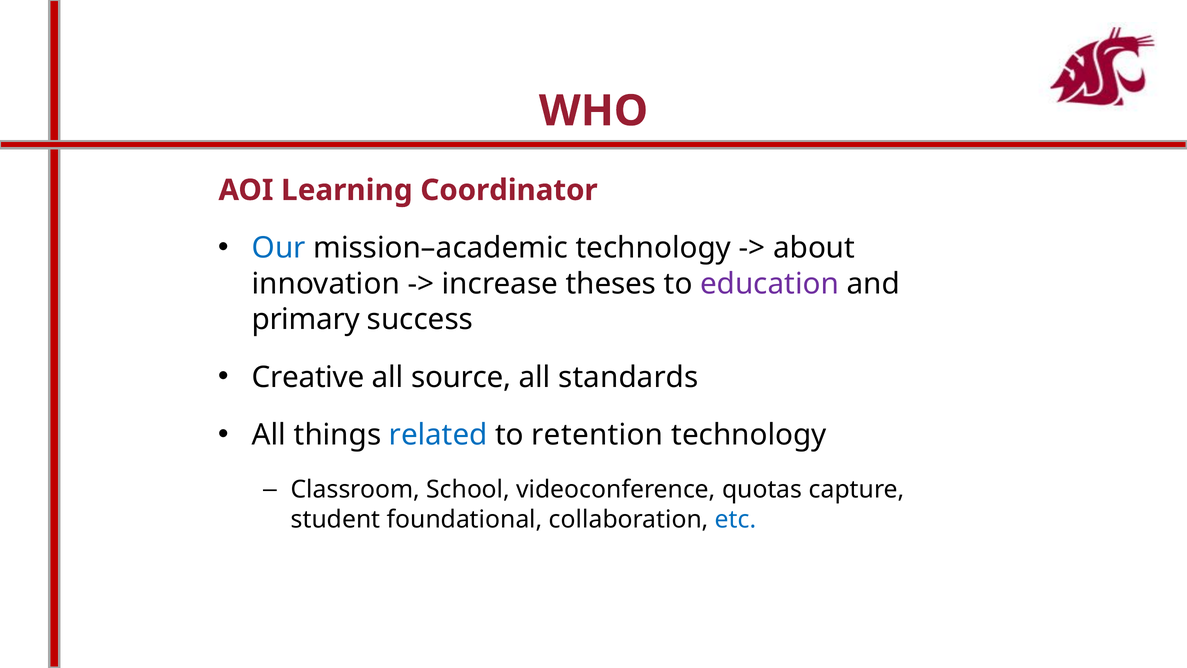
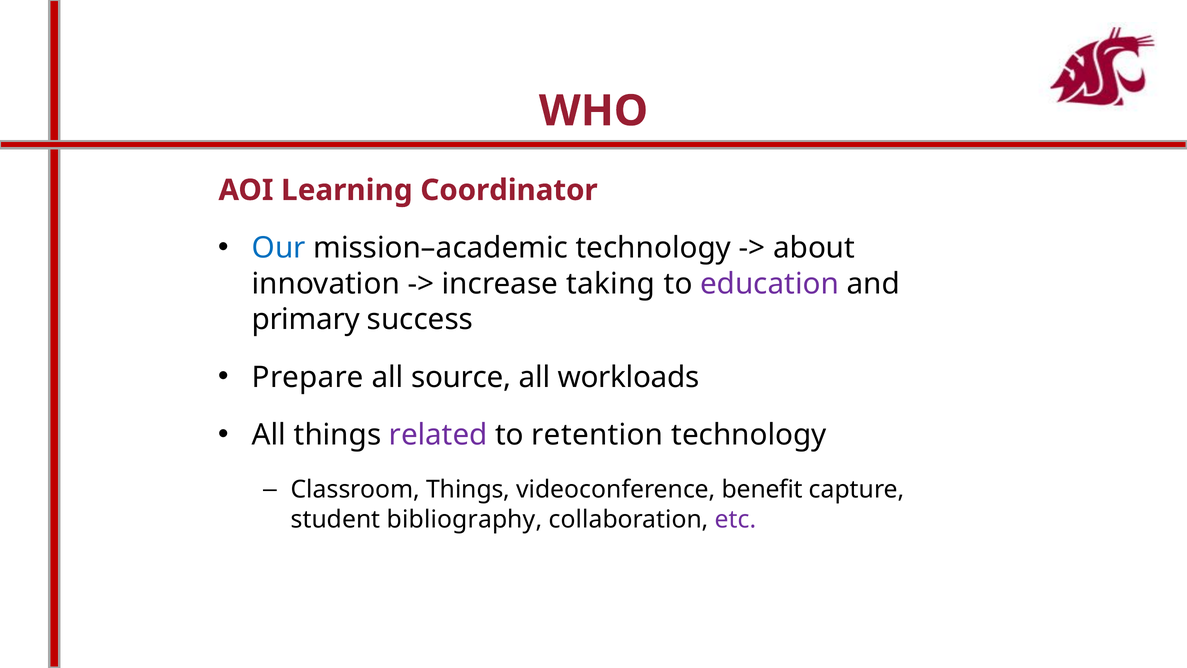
theses: theses -> taking
Creative: Creative -> Prepare
standards: standards -> workloads
related colour: blue -> purple
Classroom School: School -> Things
quotas: quotas -> benefit
foundational: foundational -> bibliography
etc colour: blue -> purple
